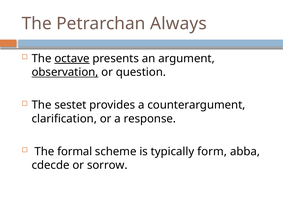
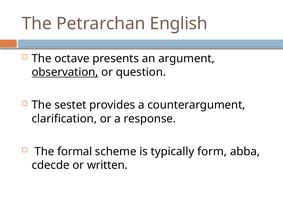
Always: Always -> English
octave underline: present -> none
sorrow: sorrow -> written
